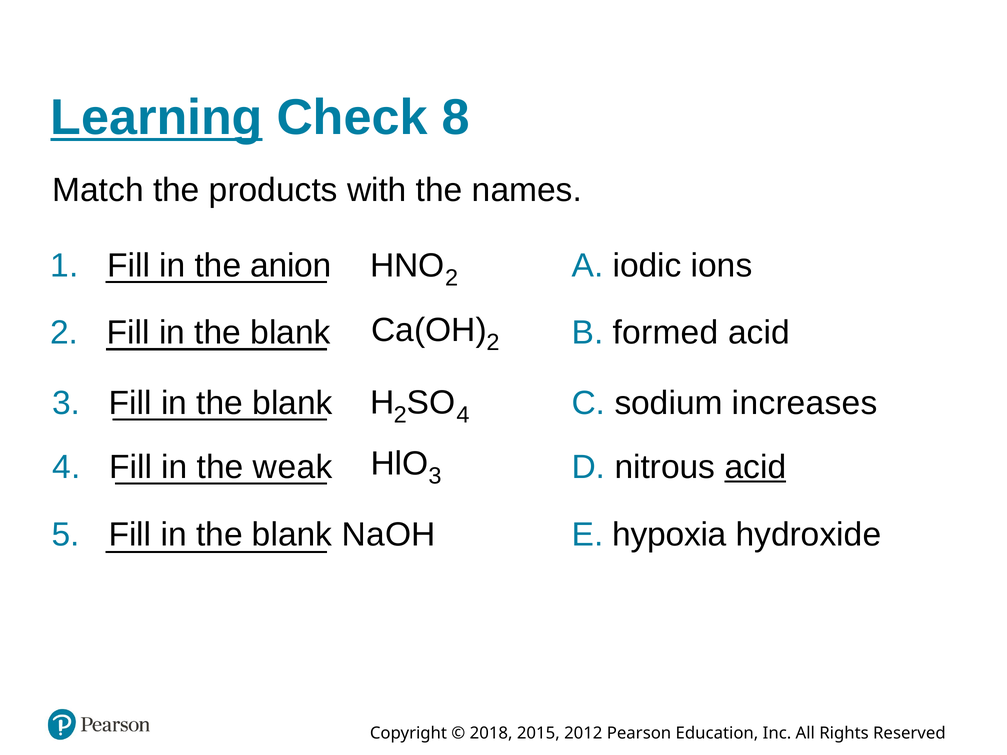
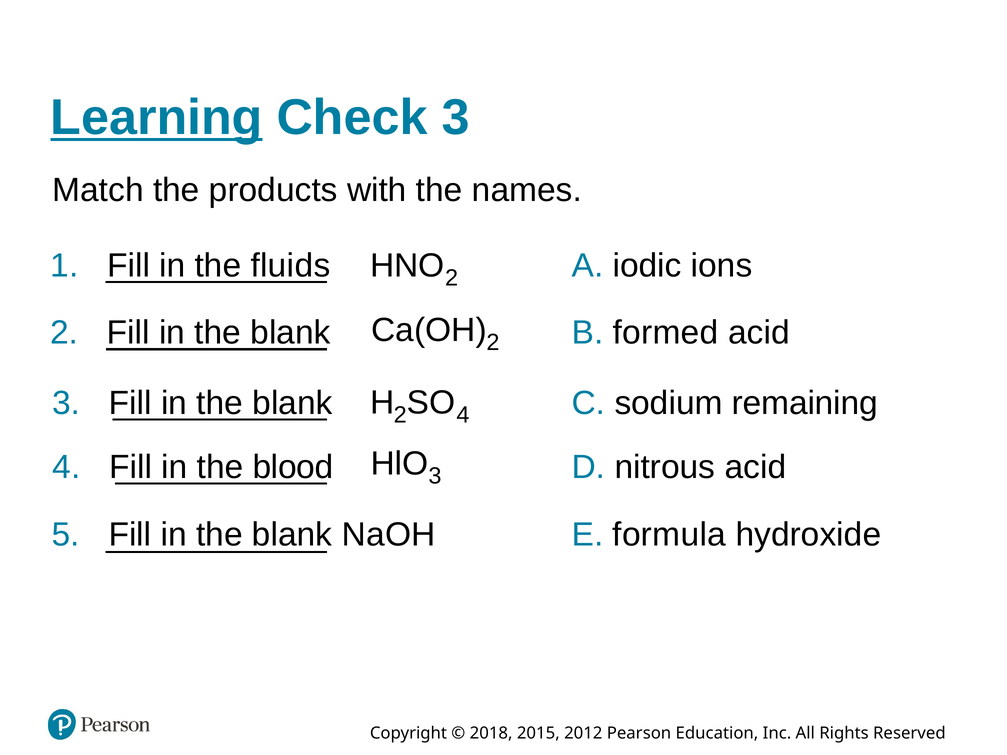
Check 8: 8 -> 3
anion: anion -> fluids
increases: increases -> remaining
acid at (755, 467) underline: present -> none
weak: weak -> blood
hypoxia: hypoxia -> formula
